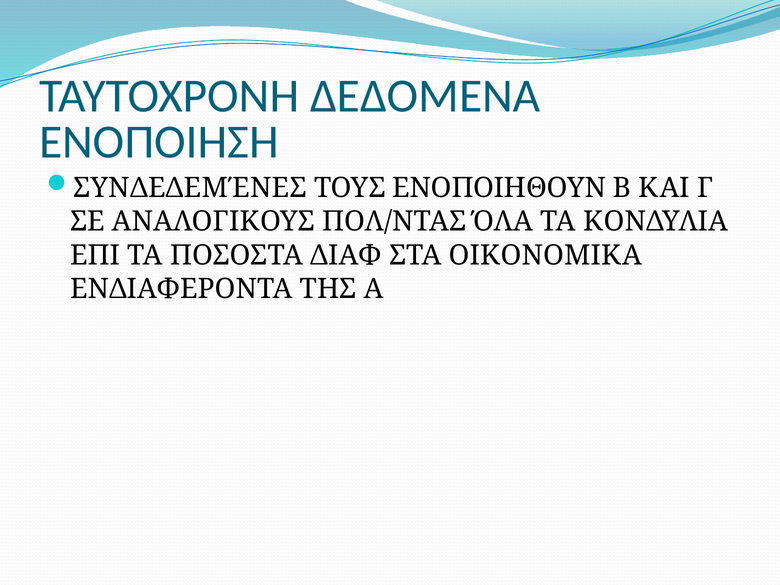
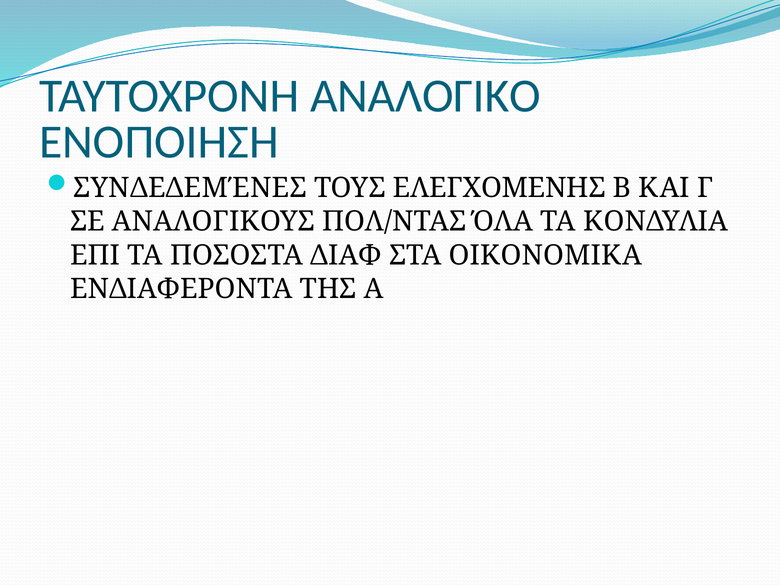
ΔΕΔΟΜΕΝΑ: ΔΕΔΟΜΕΝΑ -> ΑΝΑΛΟΓΙΚΟ
ΕΝΟΠΟΙΗΘΟΥΝ: ΕΝΟΠΟΙΗΘΟΥΝ -> ΕΛΕΓΧΟΜΕΝΗΣ
